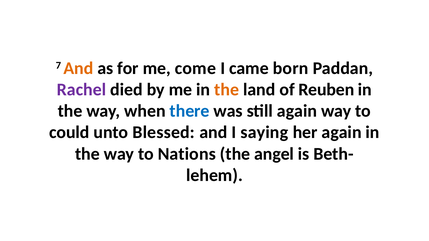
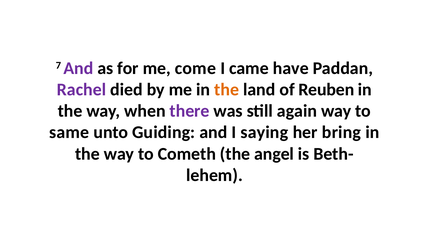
And at (78, 68) colour: orange -> purple
born: born -> have
there colour: blue -> purple
could: could -> same
Blessed: Blessed -> Guiding
her again: again -> bring
Nations: Nations -> Cometh
